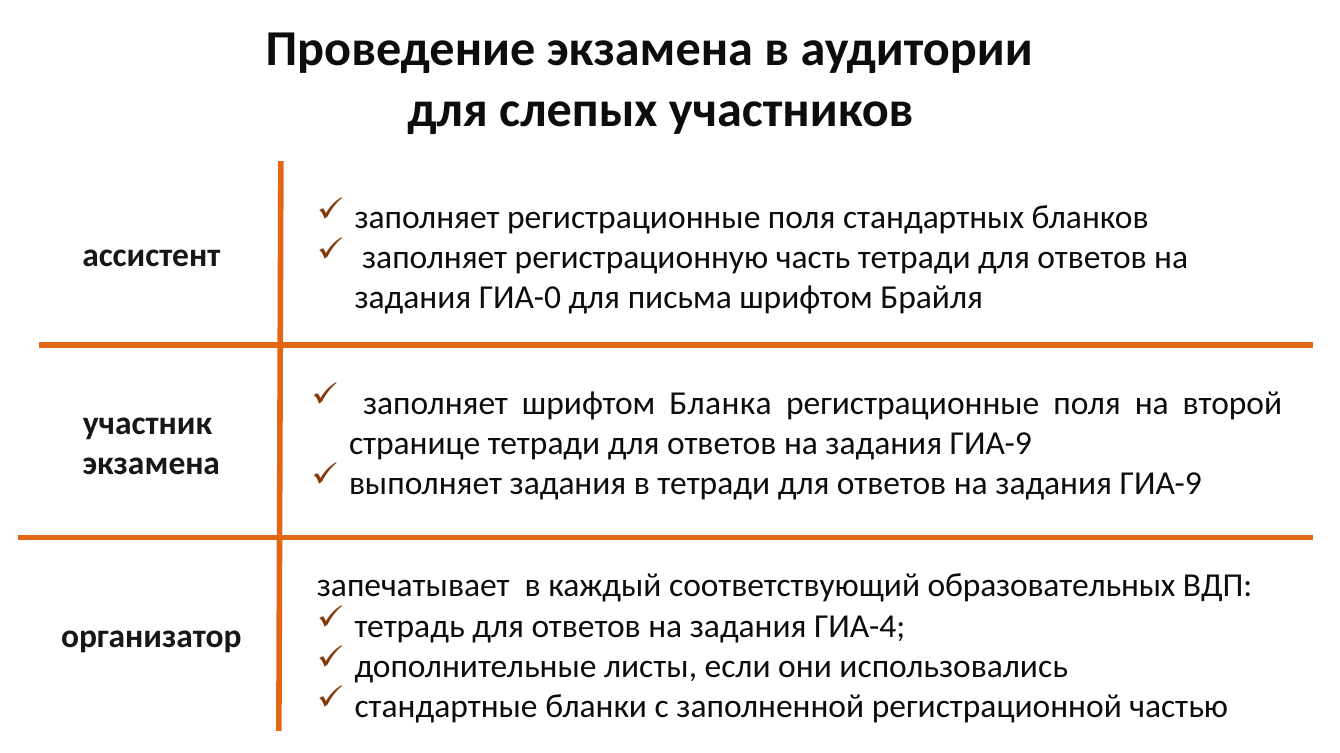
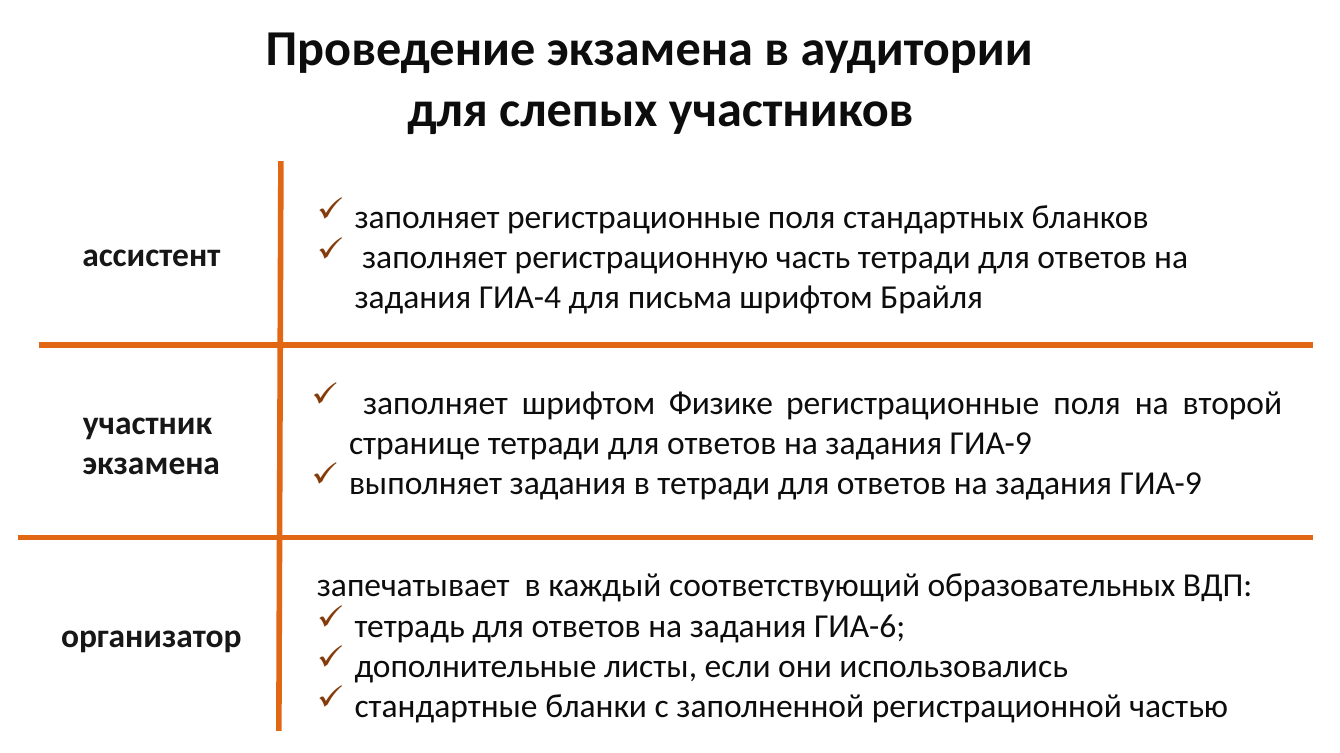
ГИА-0: ГИА-0 -> ГИА-4
Бланка: Бланка -> Физике
ГИА-4: ГИА-4 -> ГИА-6
